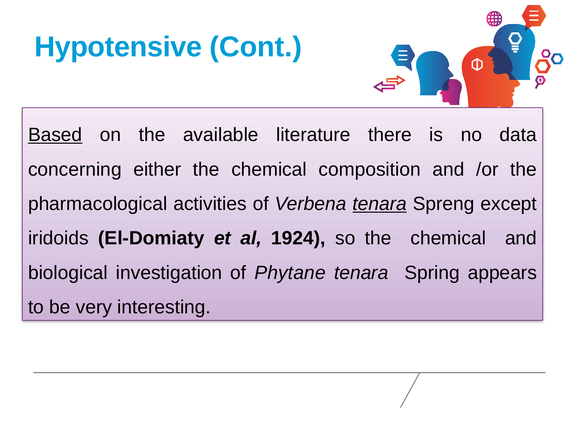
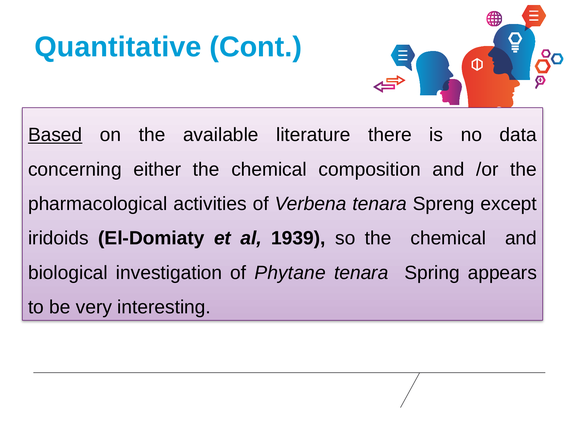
Hypotensive: Hypotensive -> Quantitative
tenara at (380, 204) underline: present -> none
1924: 1924 -> 1939
